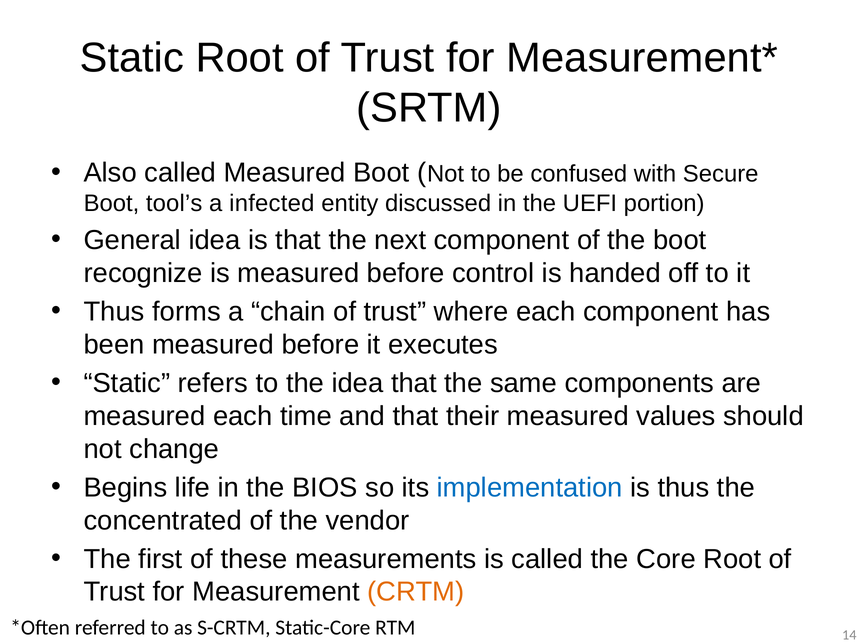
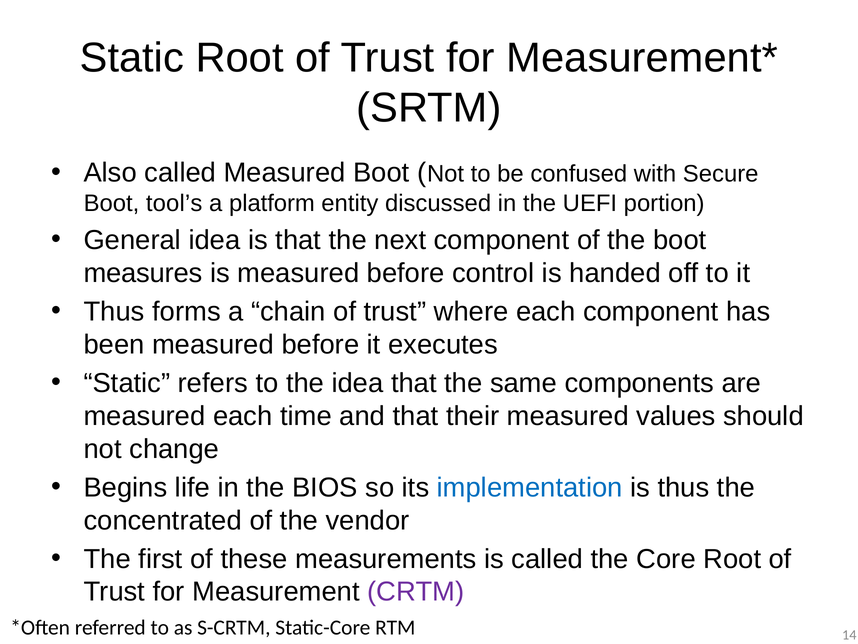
infected: infected -> platform
recognize: recognize -> measures
CRTM colour: orange -> purple
